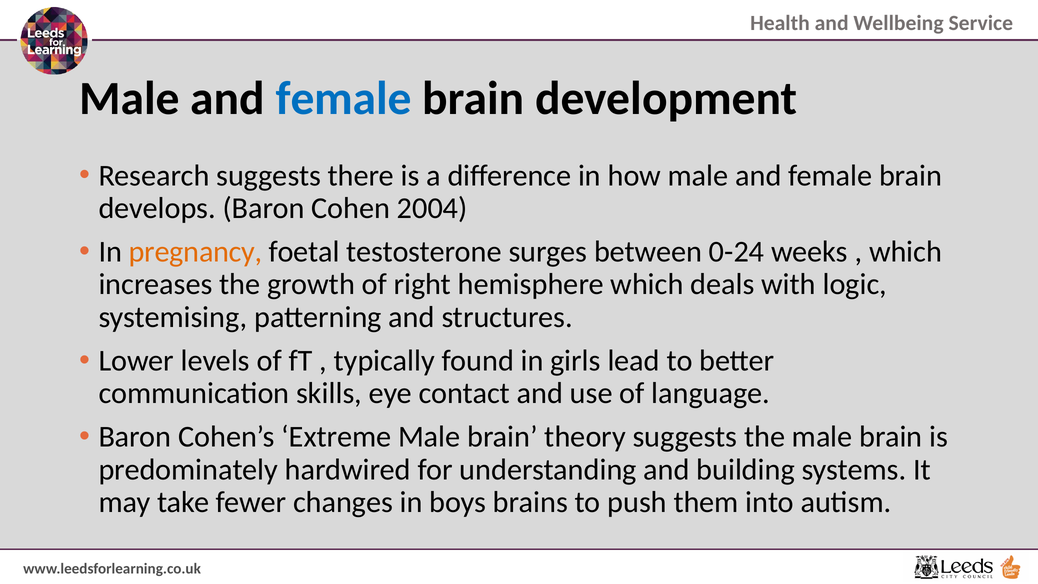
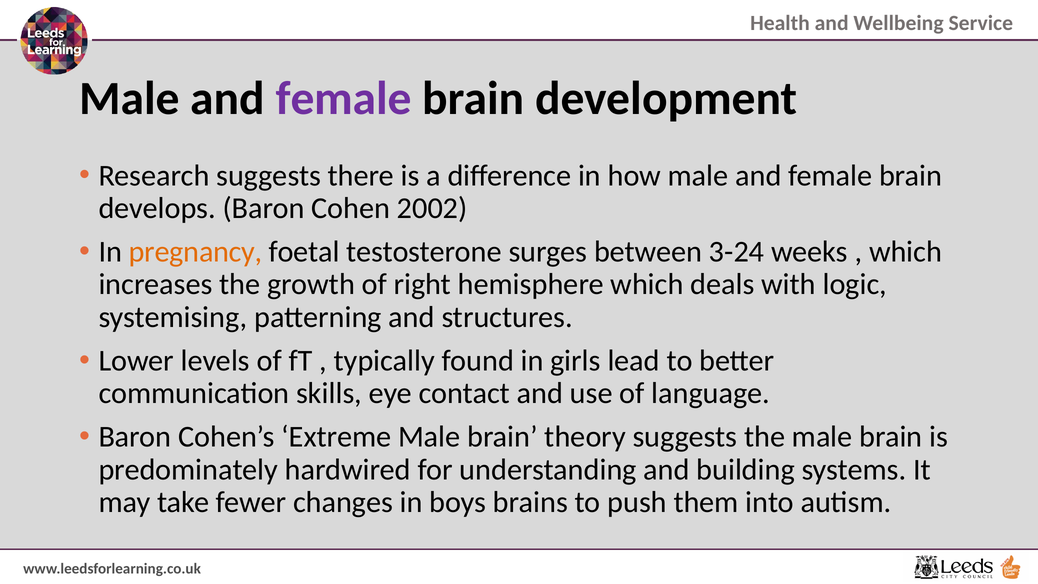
female at (344, 99) colour: blue -> purple
2004: 2004 -> 2002
0-24: 0-24 -> 3-24
